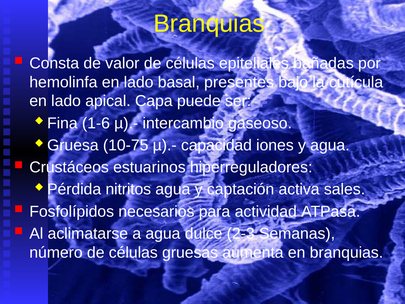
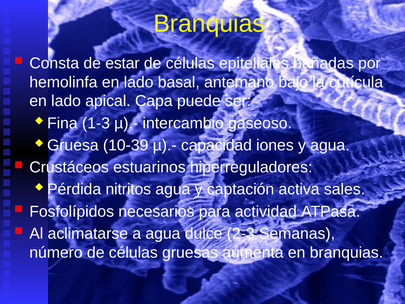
valor: valor -> estar
presentes: presentes -> antemano
1-6: 1-6 -> 1-3
10-75: 10-75 -> 10-39
